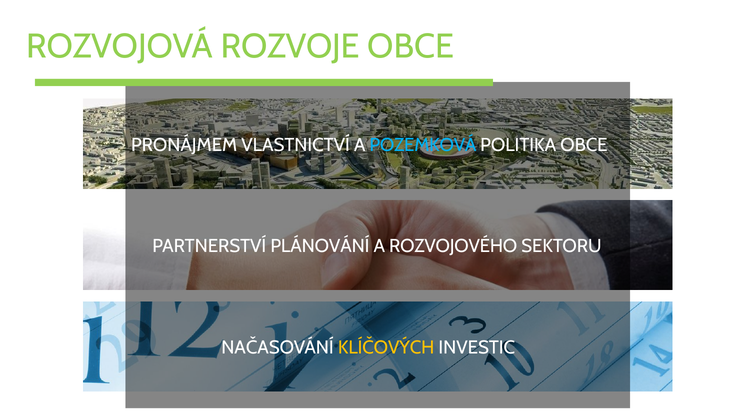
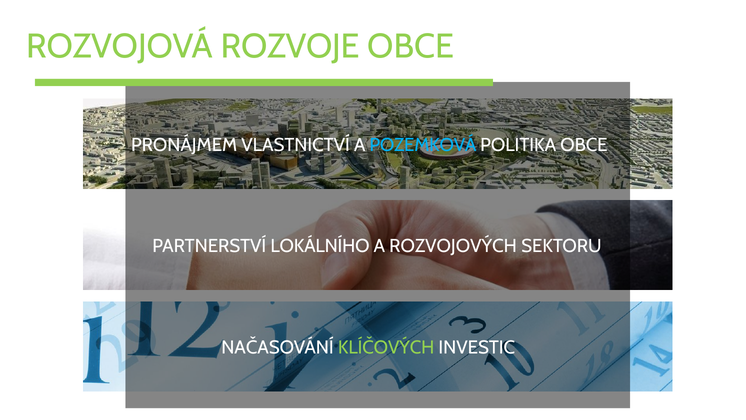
PLÁNOVÁNÍ: PLÁNOVÁNÍ -> LOKÁLNÍHO
ROZVOJOVÉHO: ROZVOJOVÉHO -> ROZVOJOVÝCH
KLÍČOVÝCH colour: yellow -> light green
